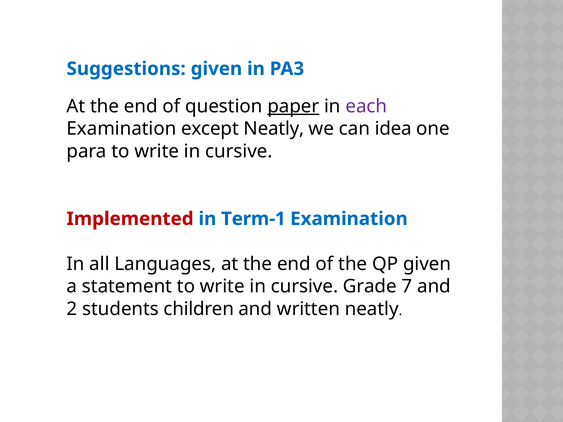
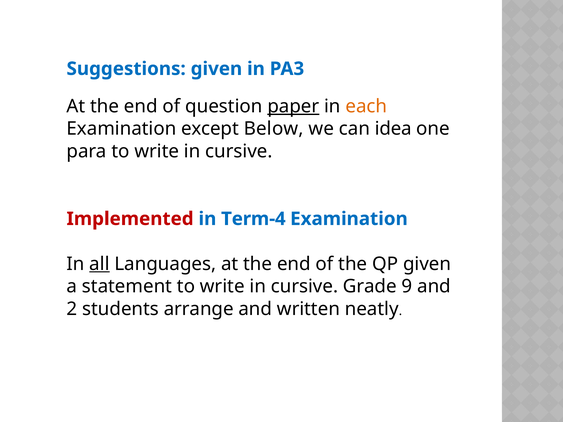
each colour: purple -> orange
except Neatly: Neatly -> Below
Term-1: Term-1 -> Term-4
all underline: none -> present
7: 7 -> 9
children: children -> arrange
